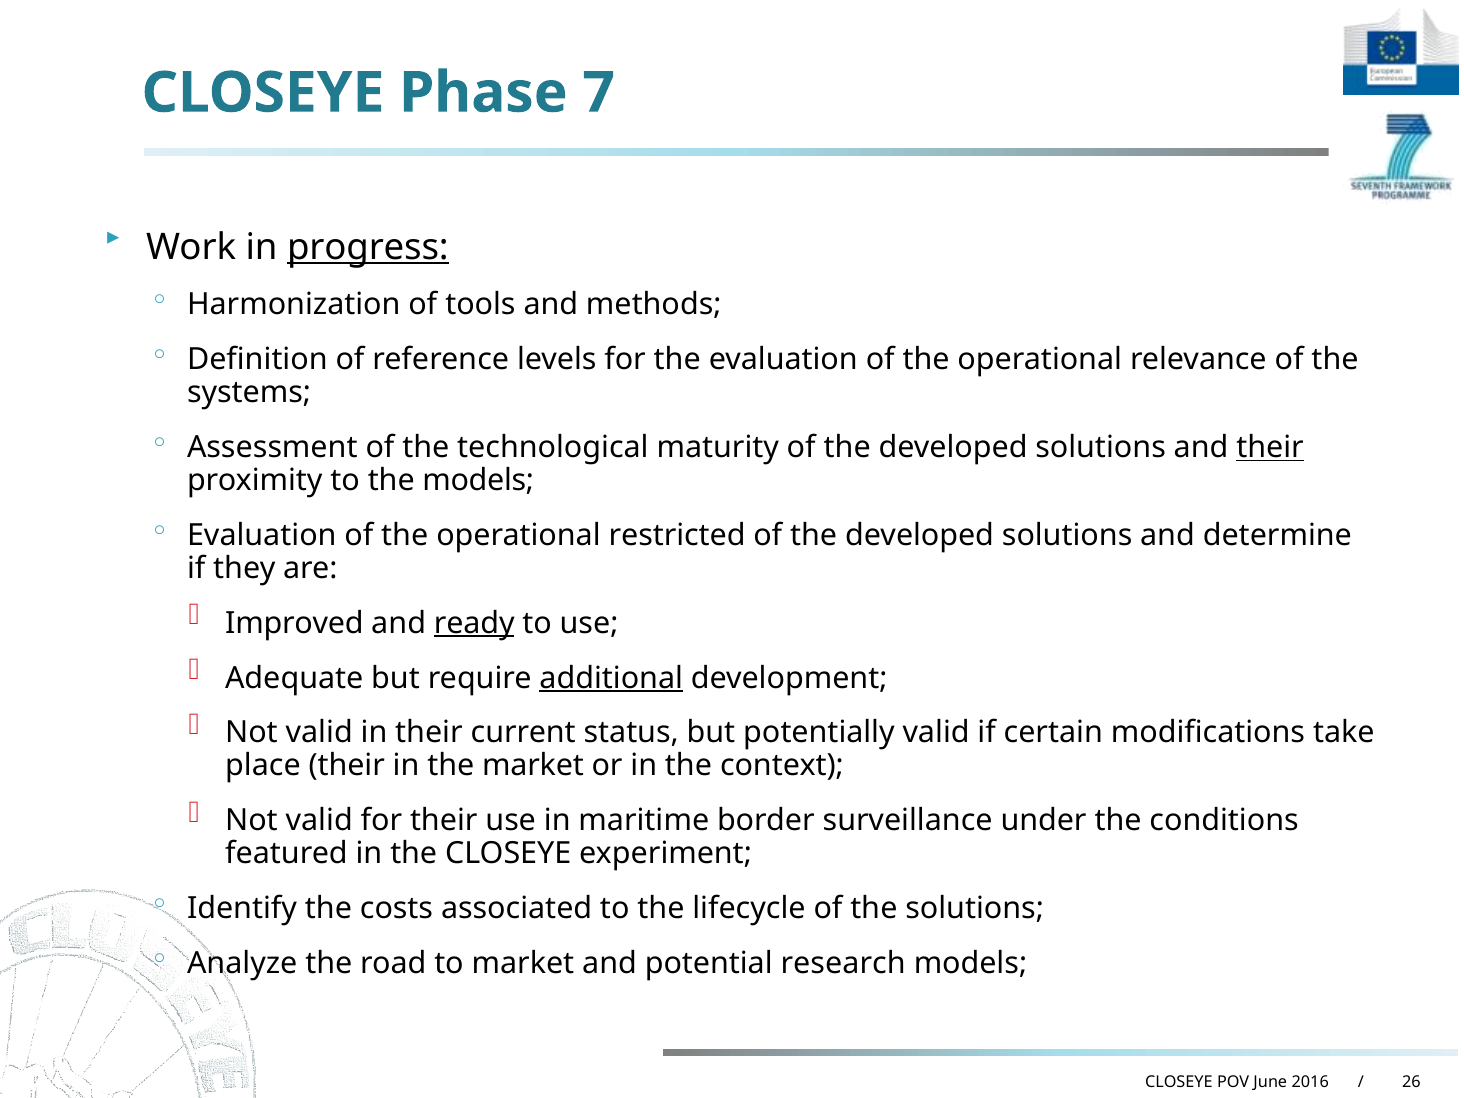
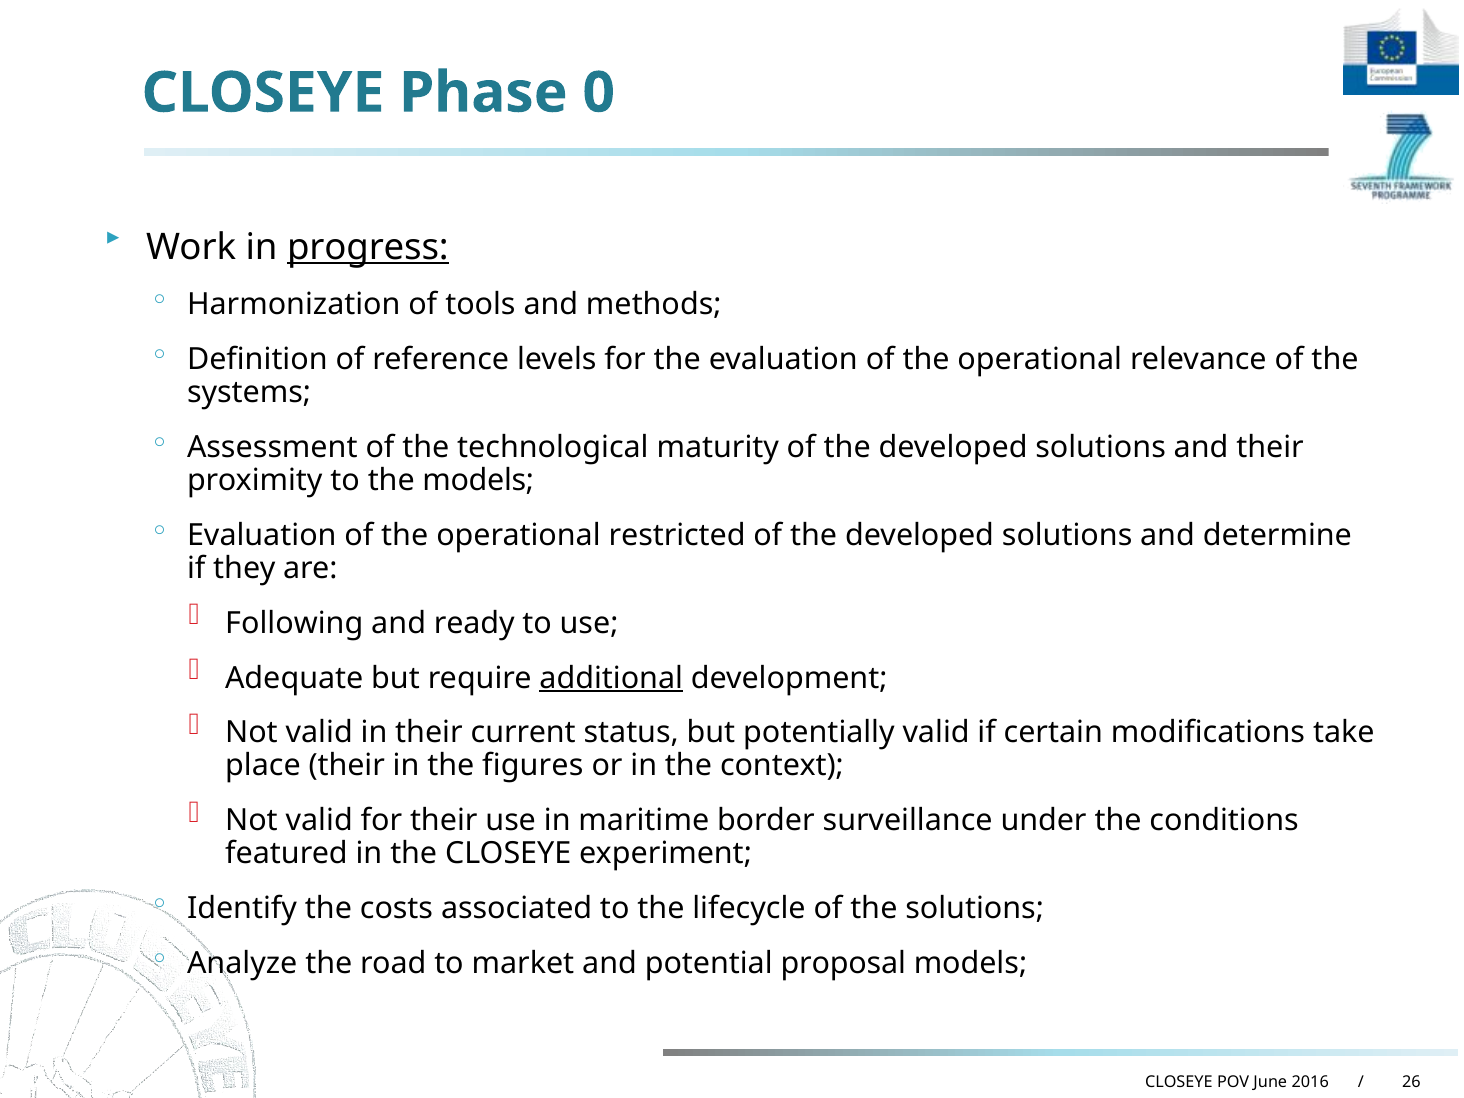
7: 7 -> 0
their at (1270, 447) underline: present -> none
Improved: Improved -> Following
ready underline: present -> none
the market: market -> figures
research: research -> proposal
